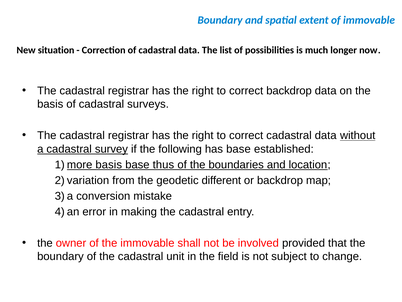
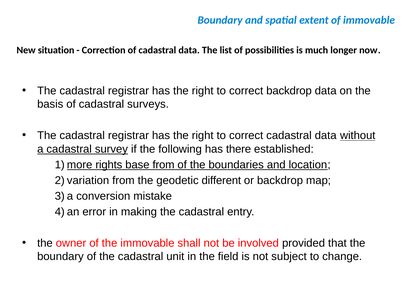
has base: base -> there
more basis: basis -> rights
base thus: thus -> from
